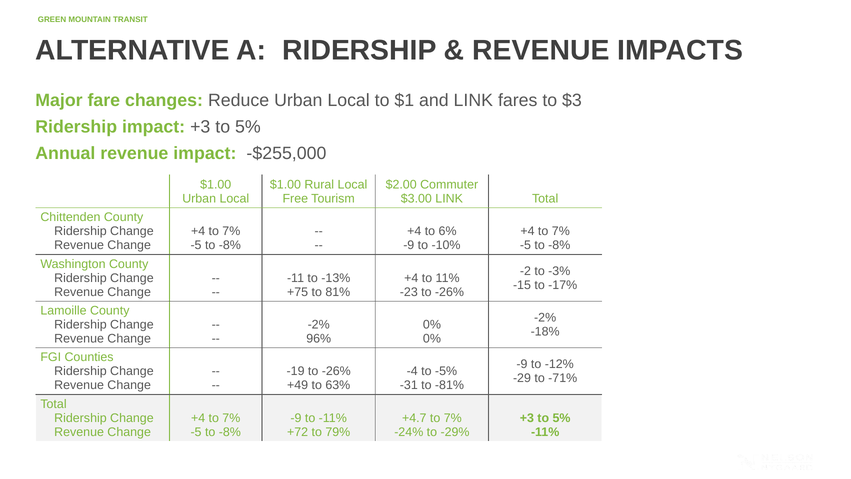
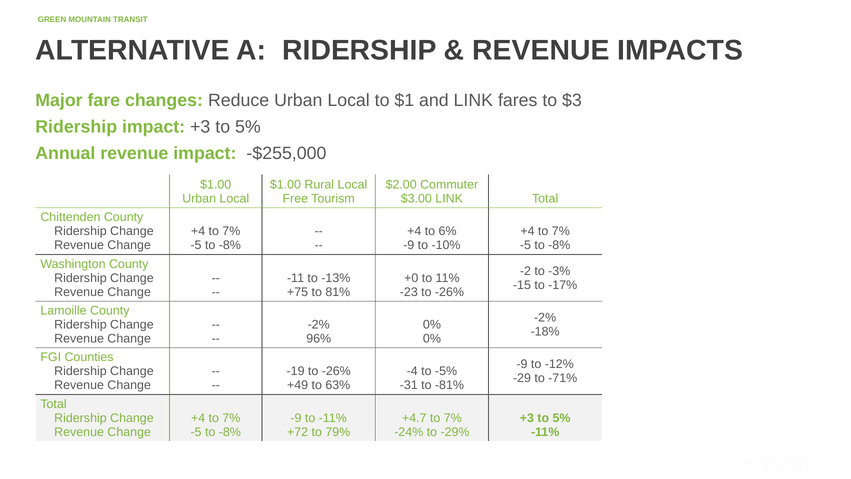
+4 at (411, 278): +4 -> +0
